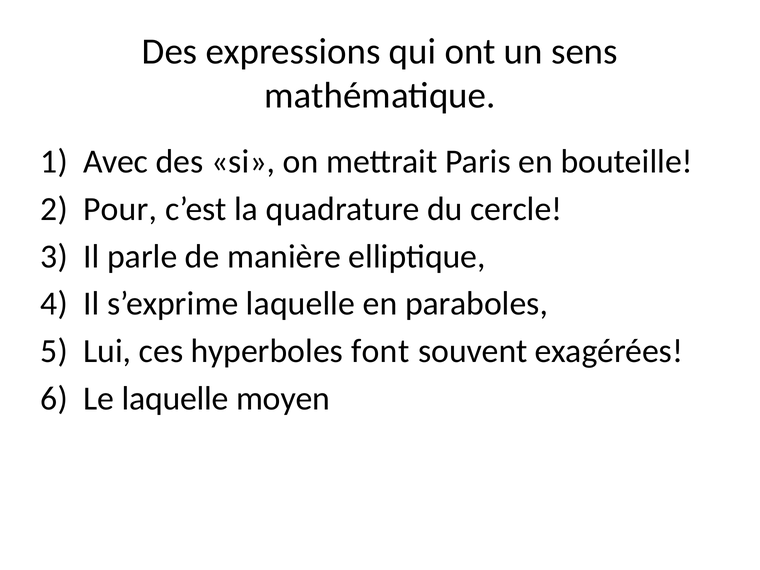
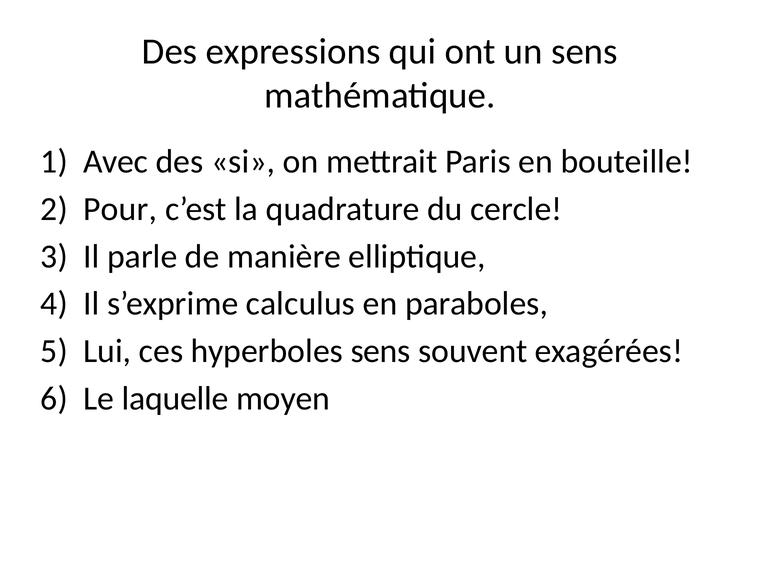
s’exprime laquelle: laquelle -> calculus
hyperboles font: font -> sens
